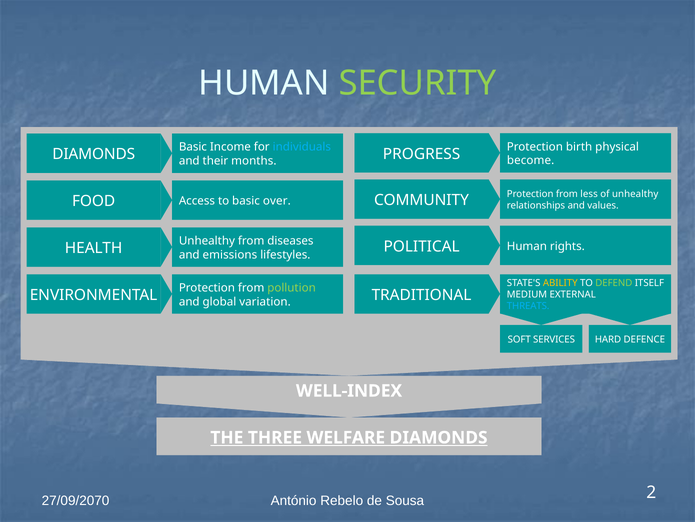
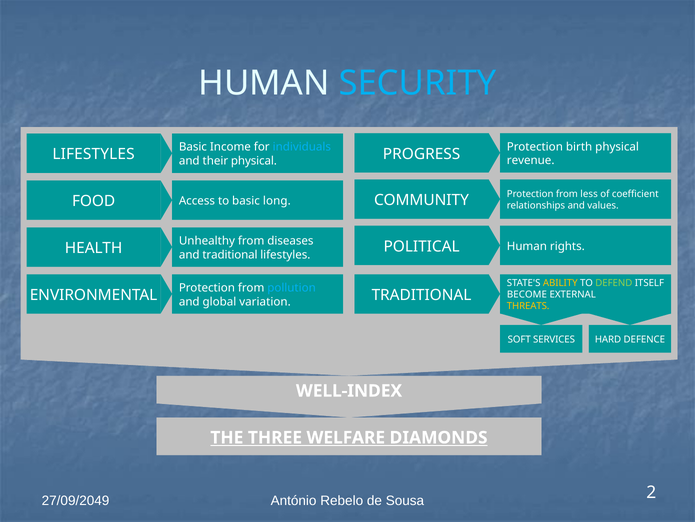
SECURITY colour: light green -> light blue
DIAMONDS at (94, 154): DIAMONDS -> LIFESTYLES
become: become -> revenue
their months: months -> physical
of unhealthy: unhealthy -> coefficient
over: over -> long
and emissions: emissions -> traditional
pollution colour: light green -> light blue
MEDIUM: MEDIUM -> BECOME
THREATS colour: light blue -> yellow
27/09/2070: 27/09/2070 -> 27/09/2049
